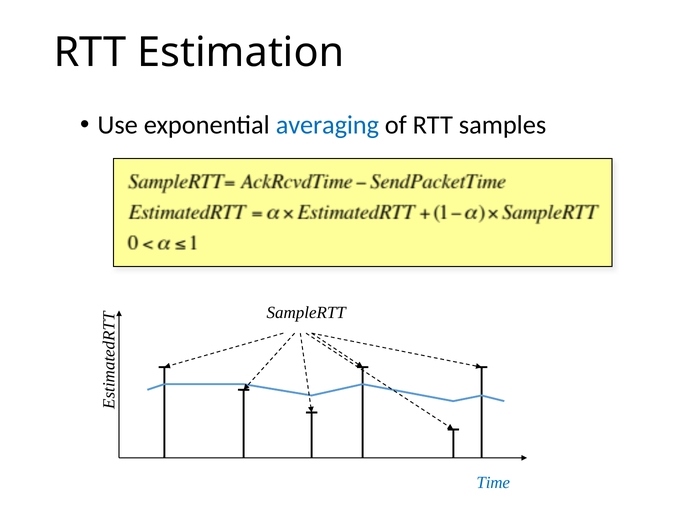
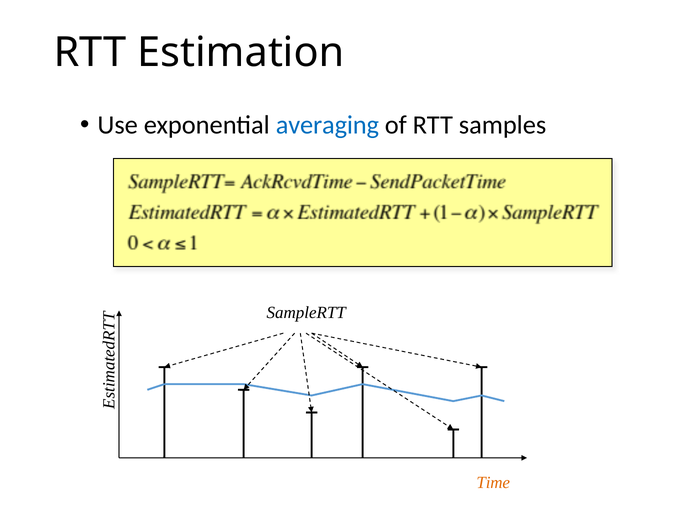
Time colour: blue -> orange
